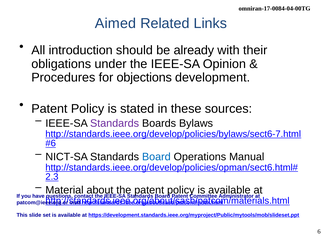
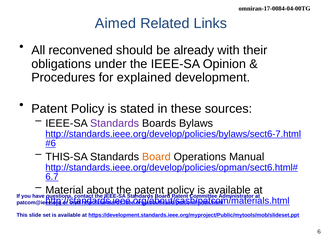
introduction: introduction -> reconvened
objections: objections -> explained
NICT-SA: NICT-SA -> THIS-SA
Board at (156, 156) colour: blue -> orange
2.3: 2.3 -> 6.7
